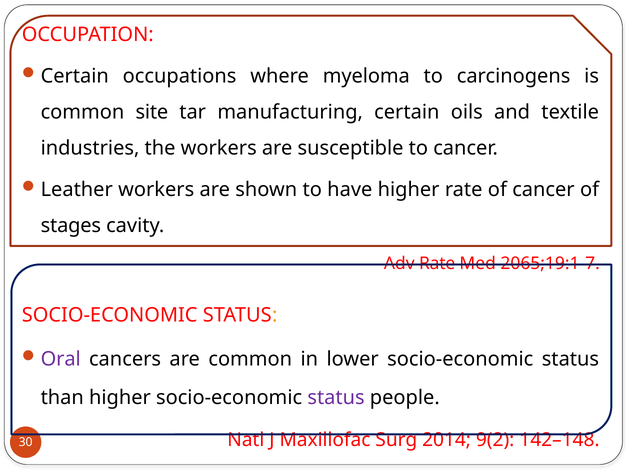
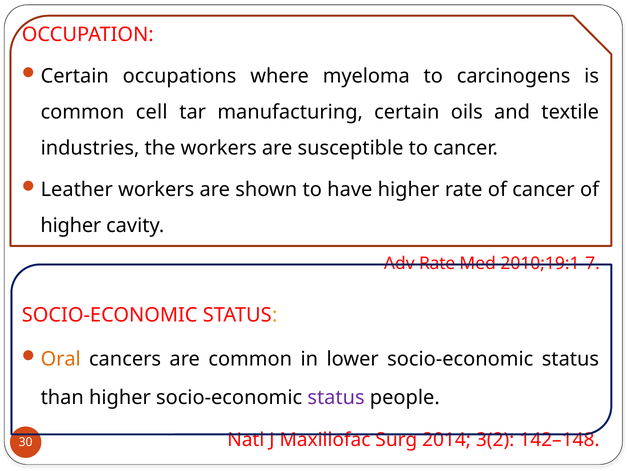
site: site -> cell
stages at (71, 225): stages -> higher
2065;19:1-7: 2065;19:1-7 -> 2010;19:1-7
Oral colour: purple -> orange
9(2: 9(2 -> 3(2
